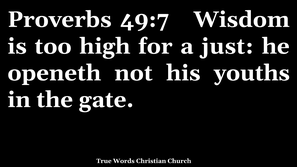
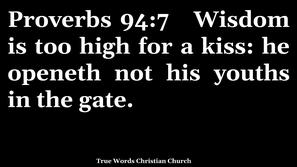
49:7: 49:7 -> 94:7
just: just -> kiss
